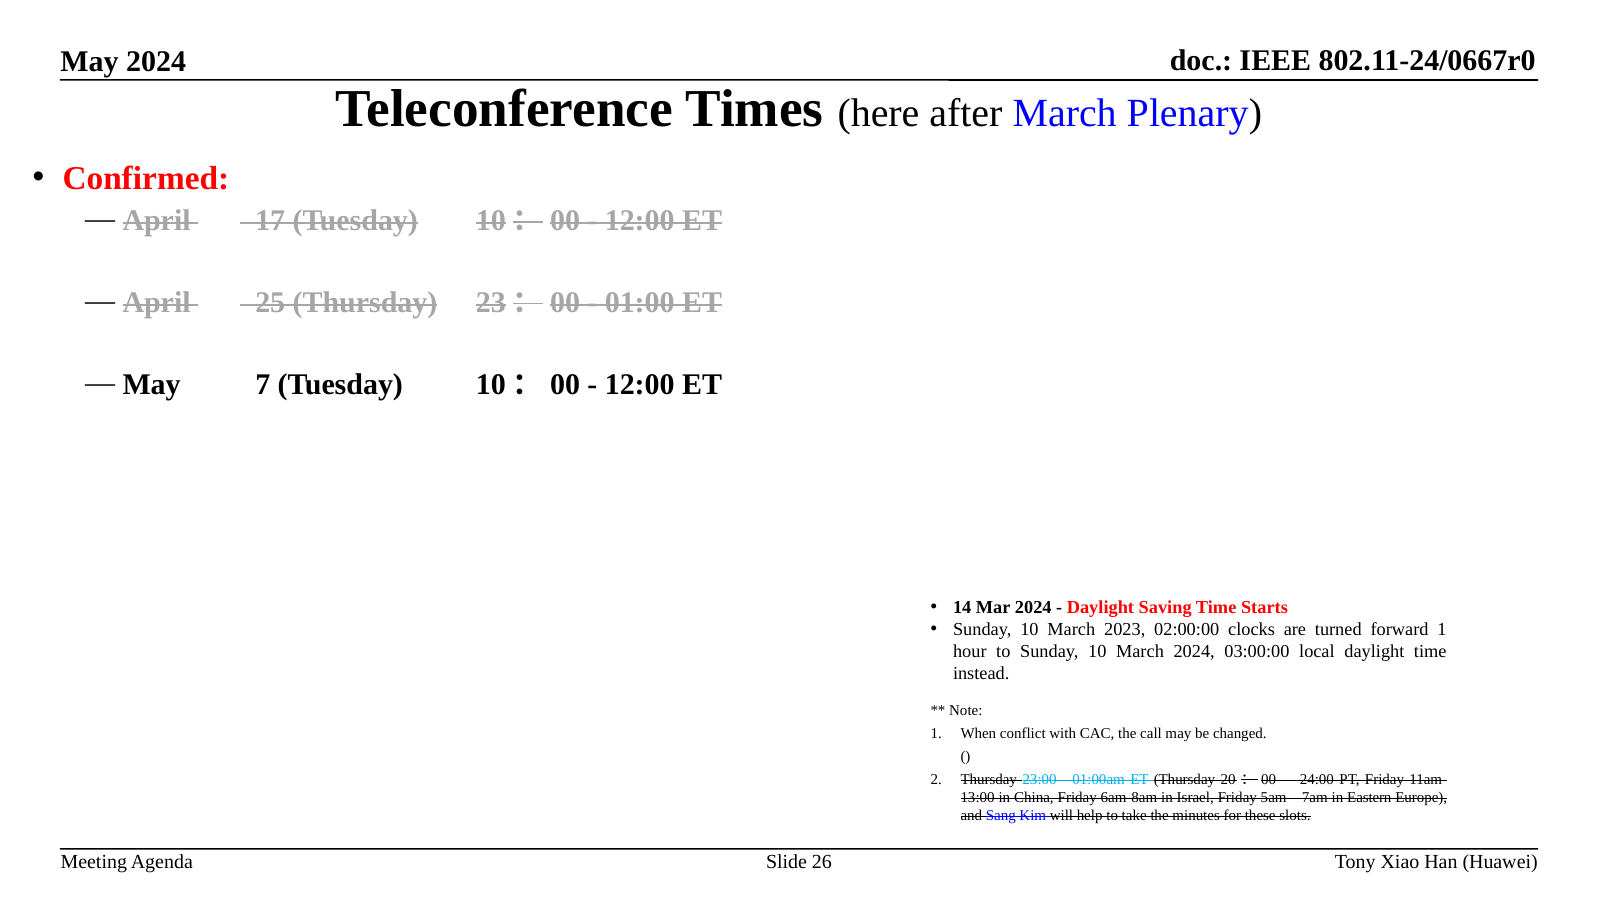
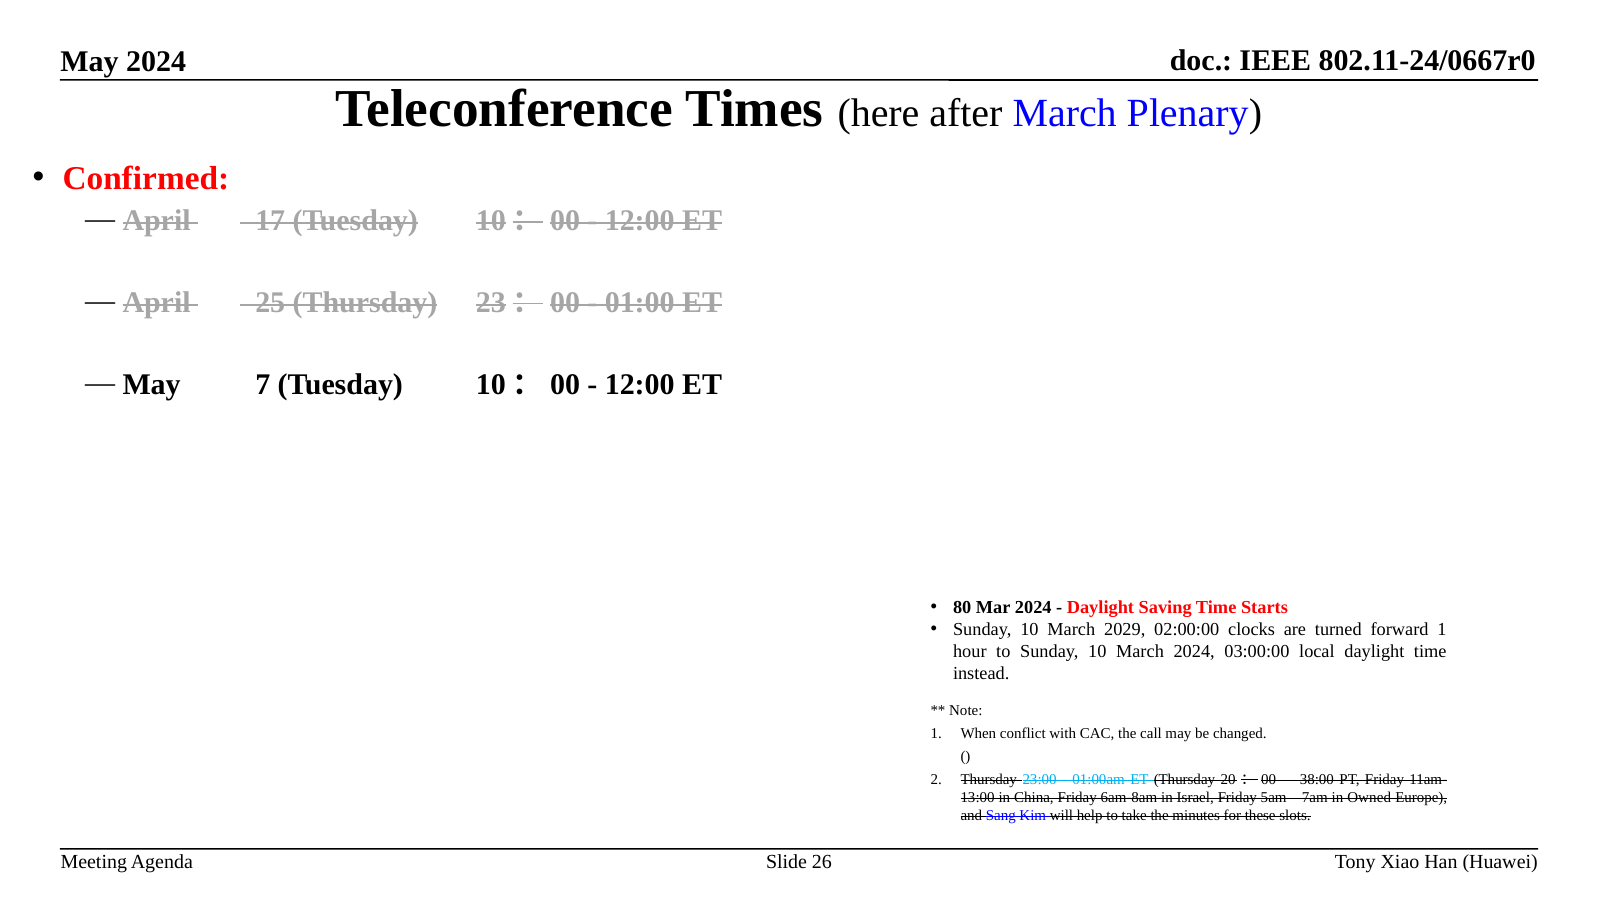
14: 14 -> 80
2023: 2023 -> 2029
24:00: 24:00 -> 38:00
Eastern: Eastern -> Owned
